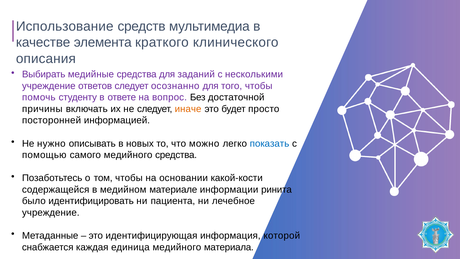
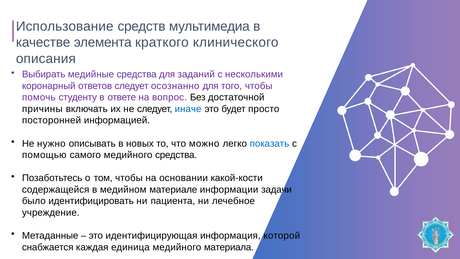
учреждение at (49, 86): учреждение -> коронарный
иначе colour: orange -> blue
ринита: ринита -> задачи
